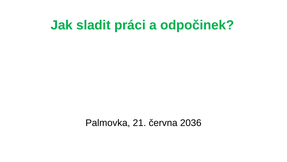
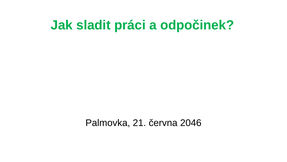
2036: 2036 -> 2046
